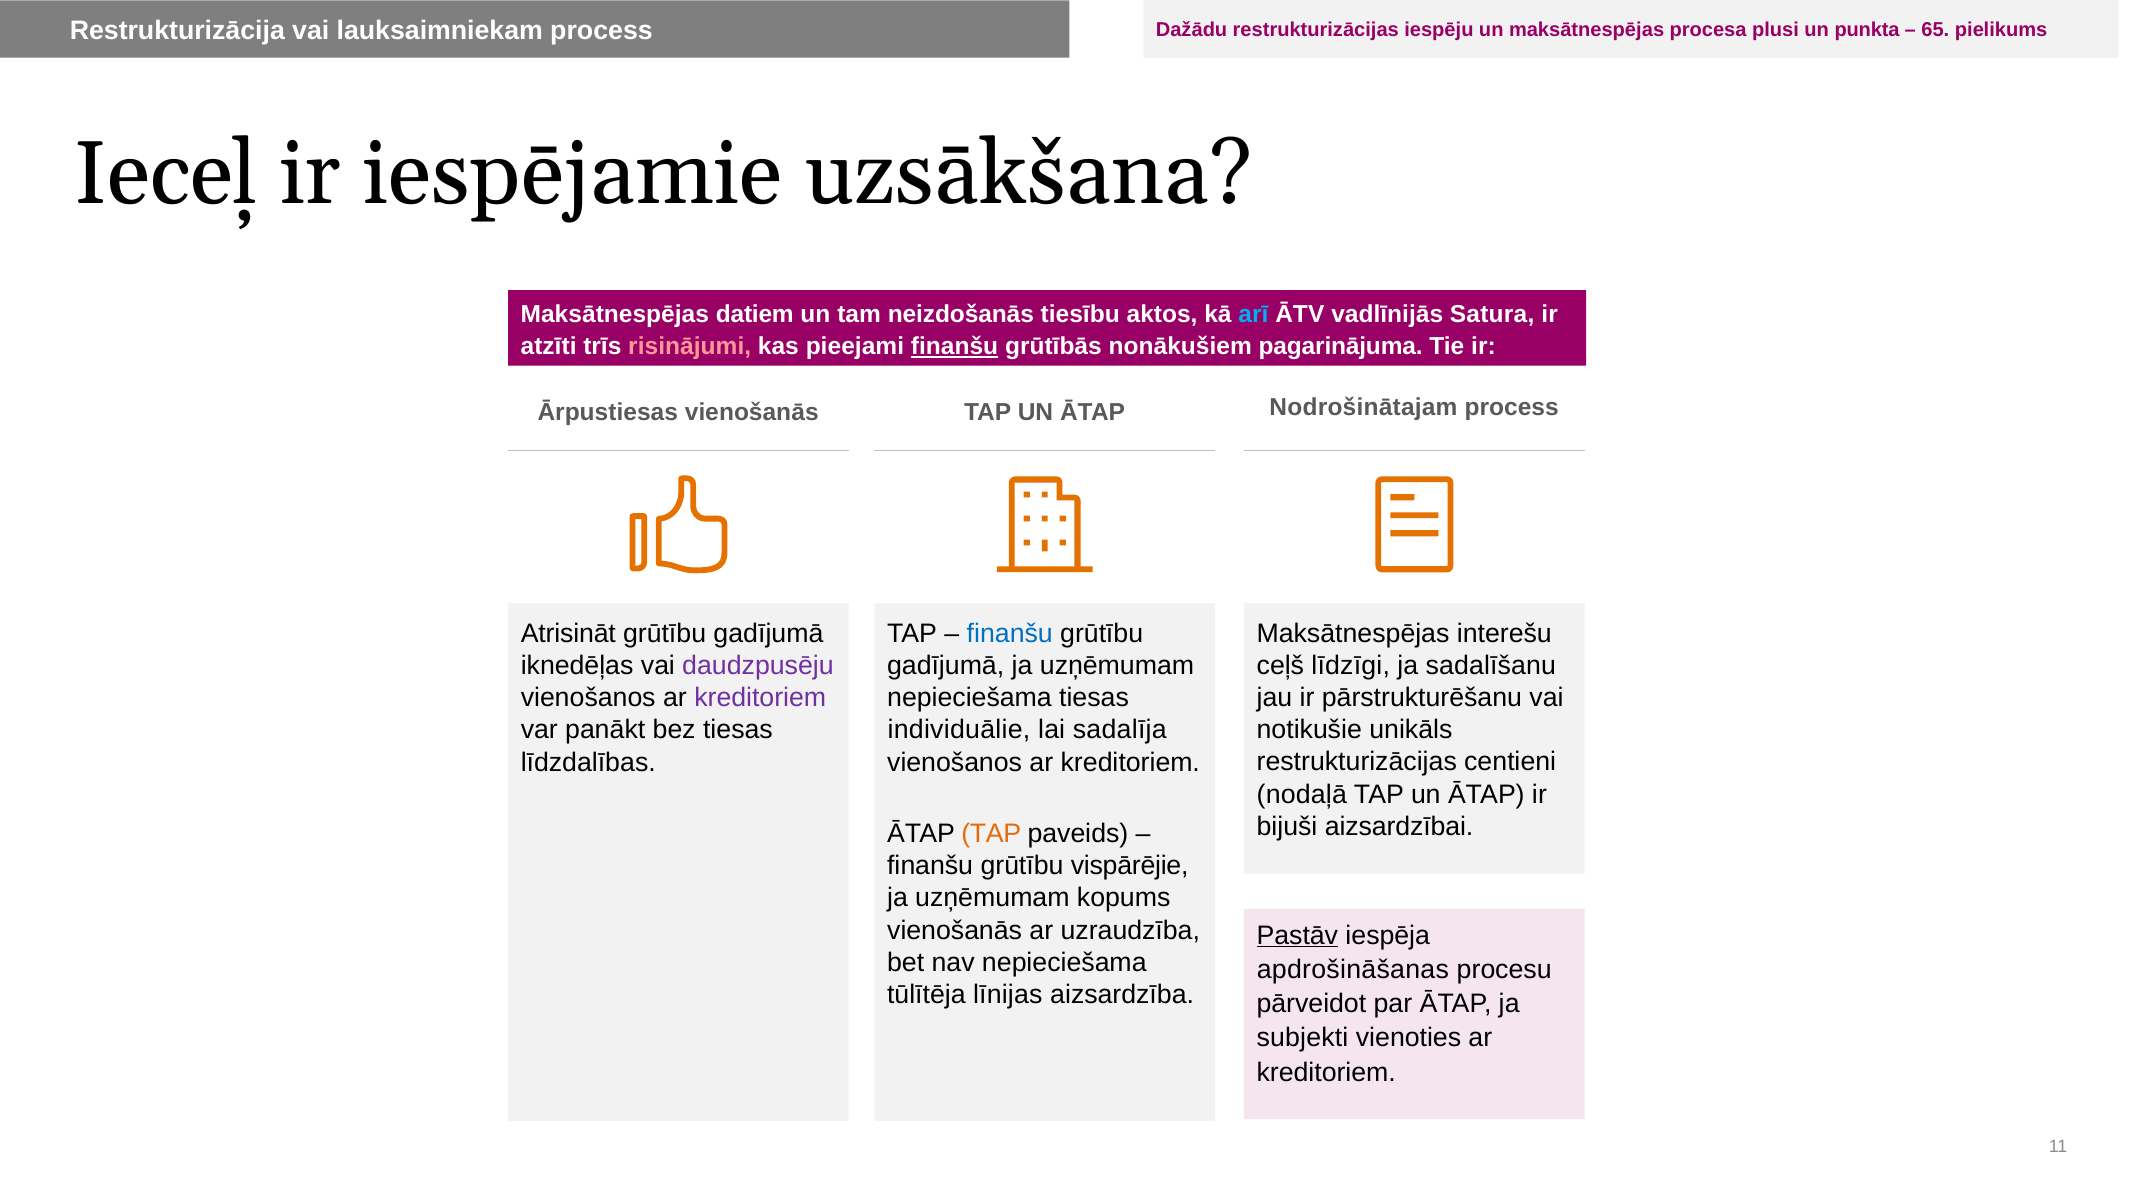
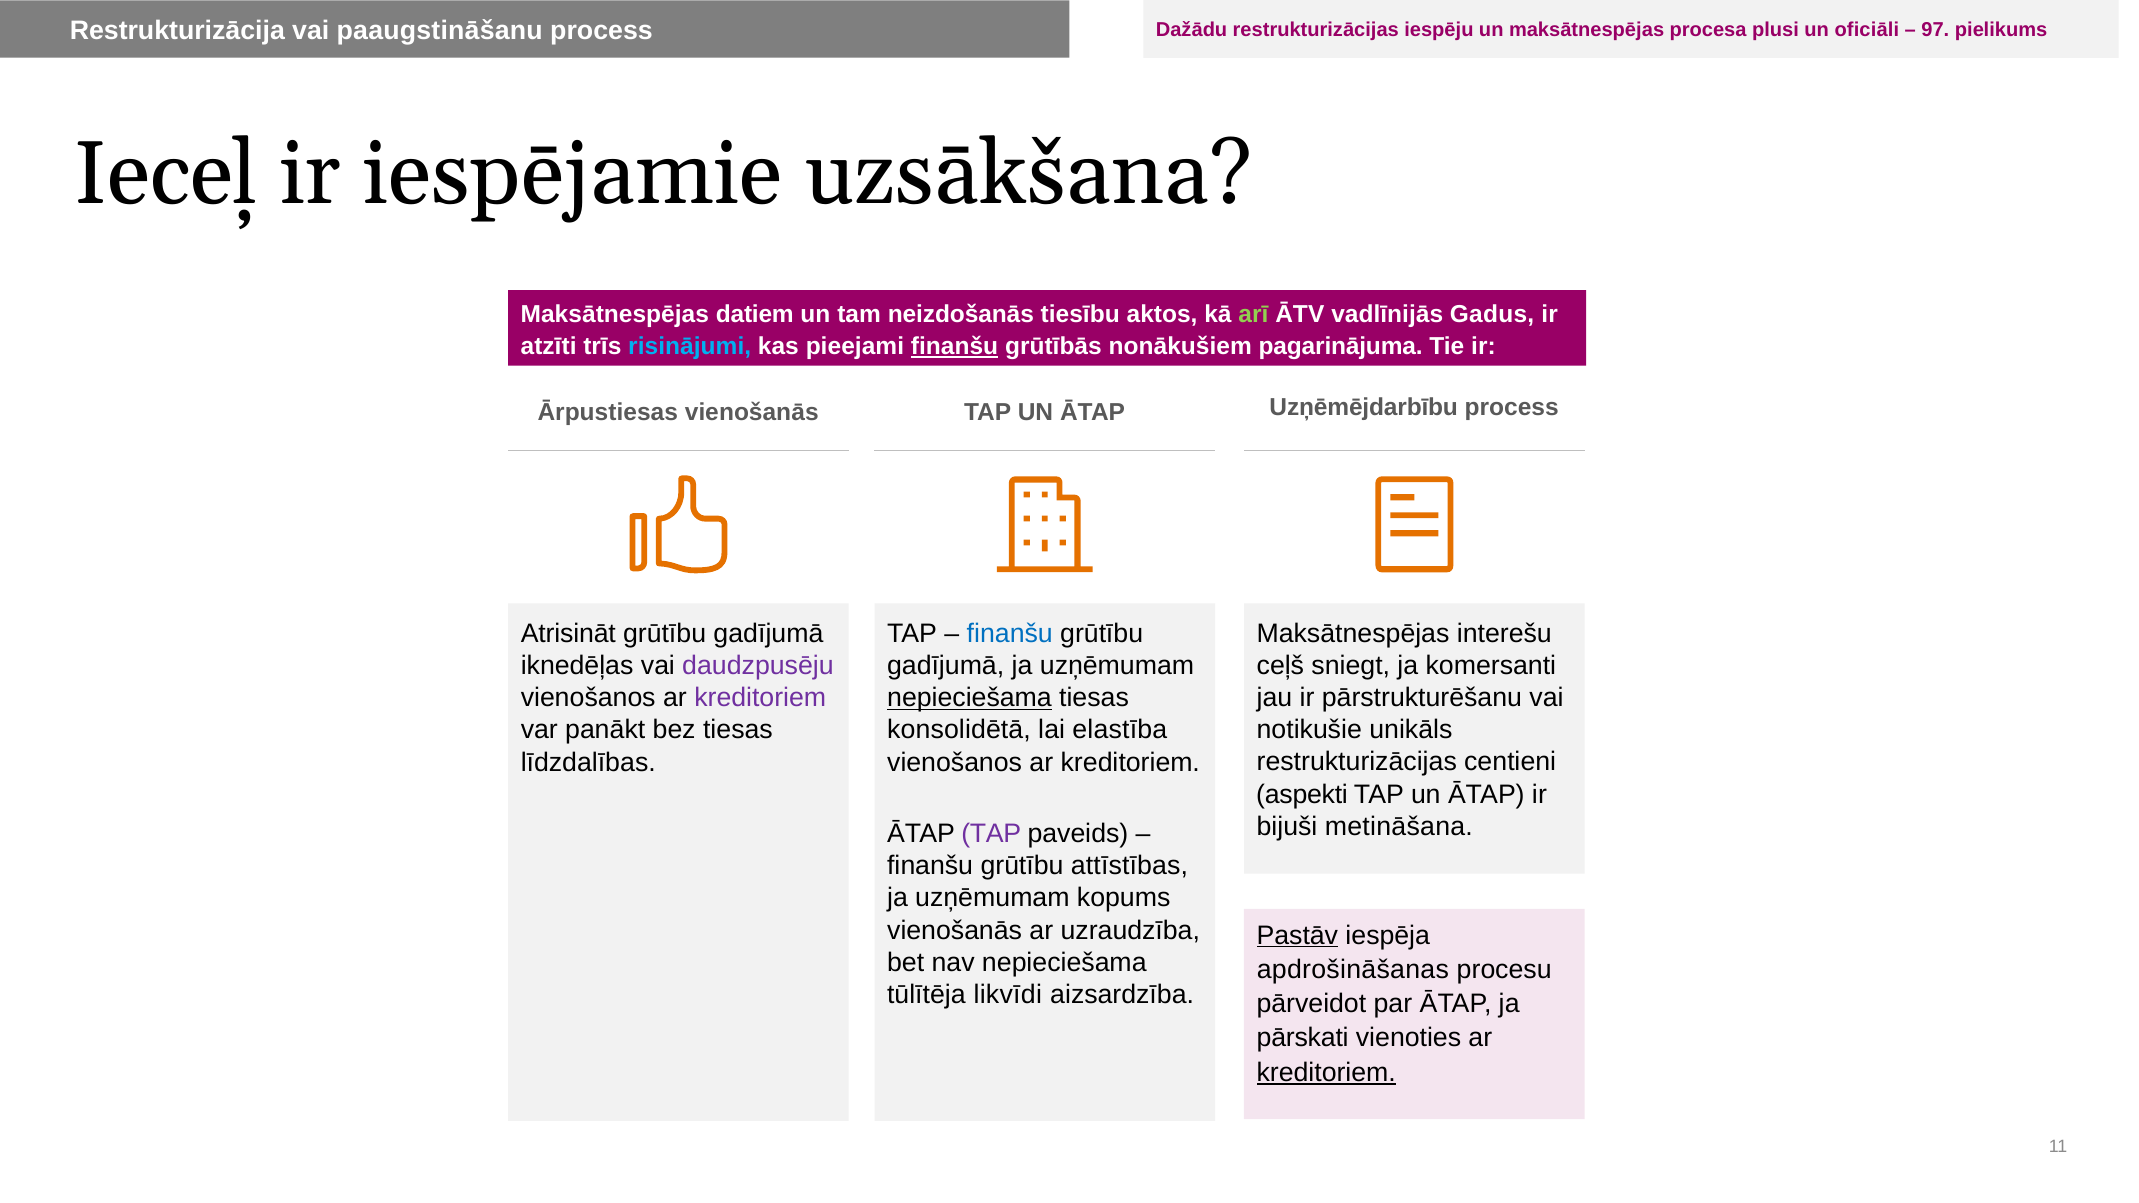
lauksaimniekam: lauksaimniekam -> paaugstināšanu
punkta: punkta -> oficiāli
65: 65 -> 97
arī colour: light blue -> light green
Satura: Satura -> Gadus
risinājumi colour: pink -> light blue
Nodrošinātajam: Nodrošinātajam -> Uzņēmējdarbību
līdzīgi: līdzīgi -> sniegt
sadalīšanu: sadalīšanu -> komersanti
nepieciešama at (969, 698) underline: none -> present
individuālie: individuālie -> konsolidētā
sadalīja: sadalīja -> elastība
nodaļā: nodaļā -> aspekti
aizsardzībai: aizsardzībai -> metināšana
TAP at (991, 834) colour: orange -> purple
vispārējie: vispārējie -> attīstības
līnijas: līnijas -> likvīdi
subjekti: subjekti -> pārskati
kreditoriem at (1326, 1073) underline: none -> present
